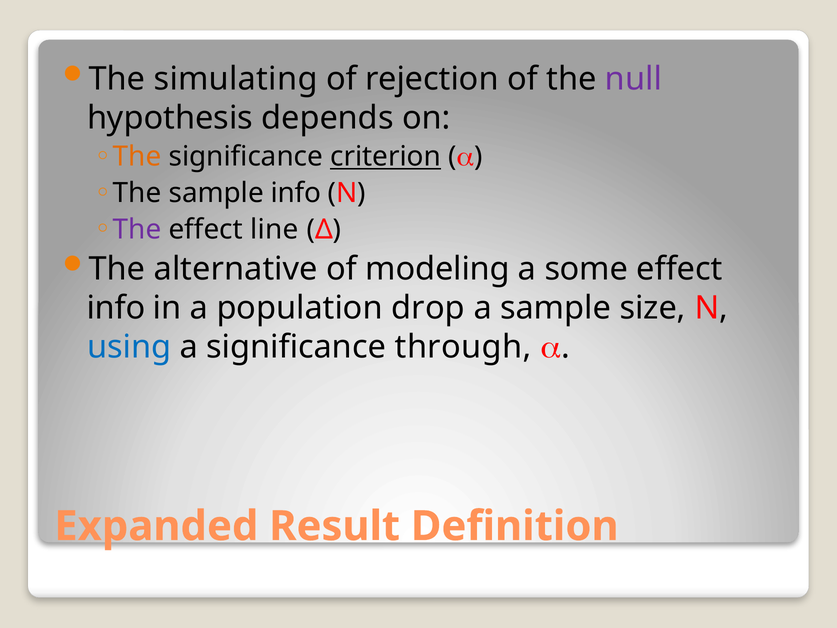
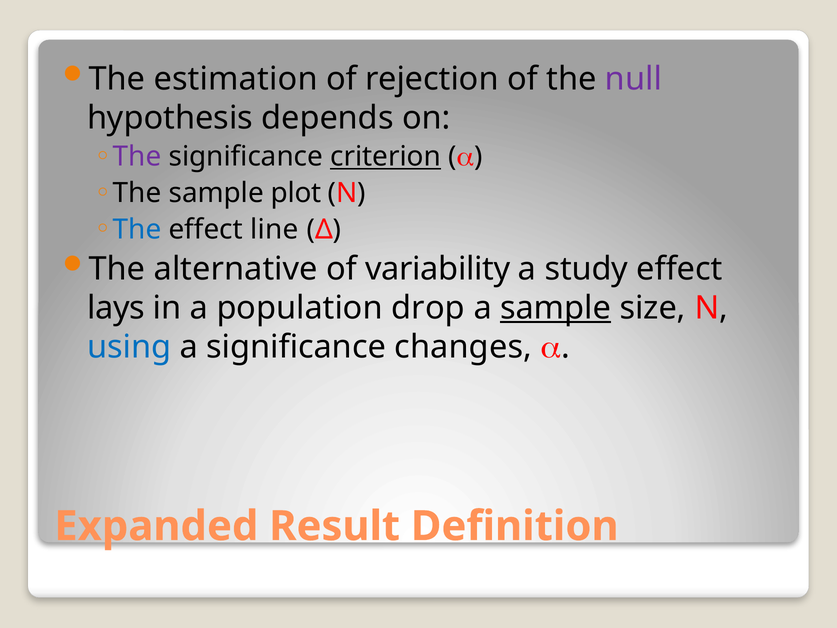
simulating: simulating -> estimation
The at (137, 157) colour: orange -> purple
sample info: info -> plot
The at (137, 229) colour: purple -> blue
modeling: modeling -> variability
some: some -> study
info at (116, 308): info -> lays
sample at (556, 308) underline: none -> present
through: through -> changes
